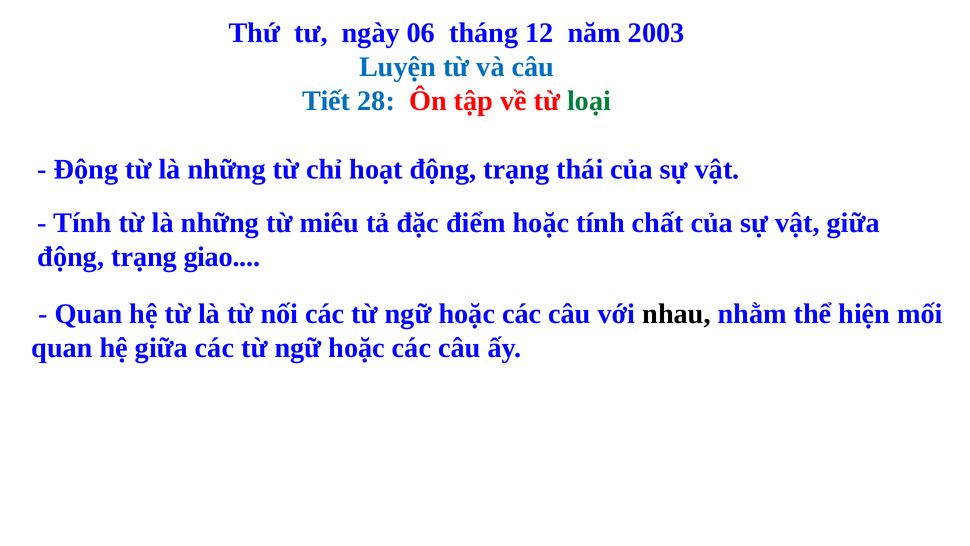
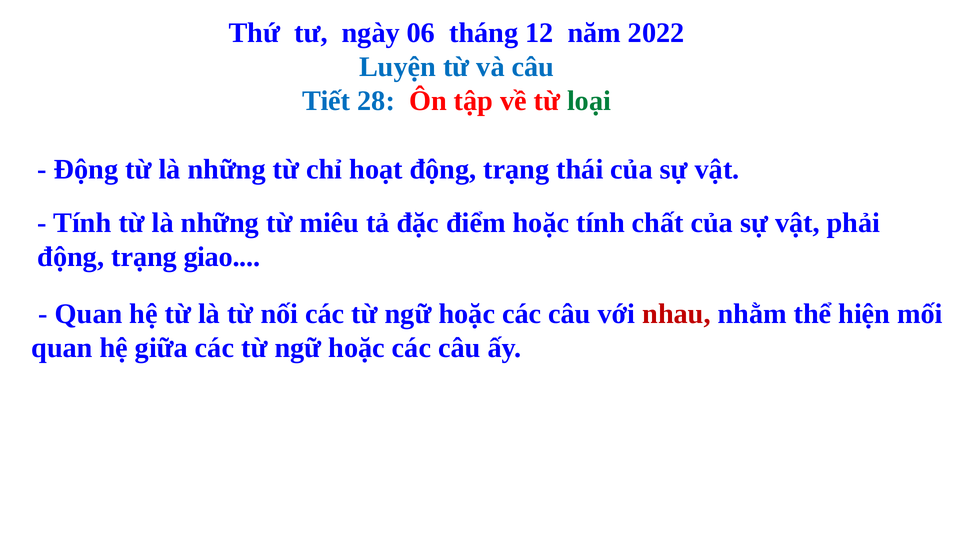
2003: 2003 -> 2022
vật giữa: giữa -> phải
nhau colour: black -> red
